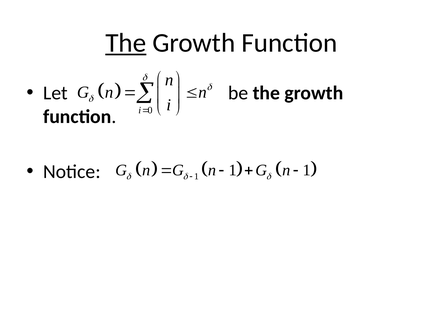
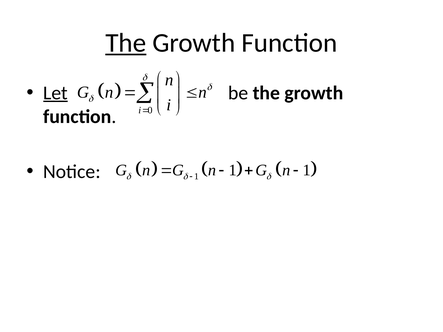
Let underline: none -> present
